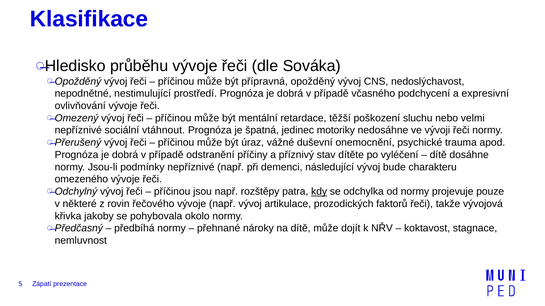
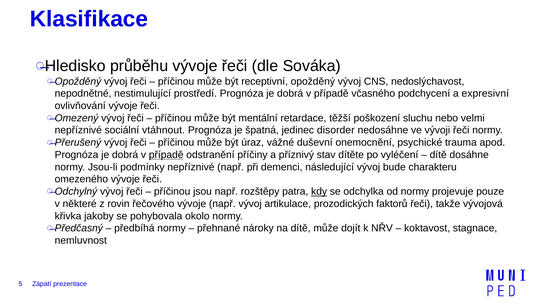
přípravná: přípravná -> receptivní
motoriky: motoriky -> disorder
případě at (166, 155) underline: none -> present
